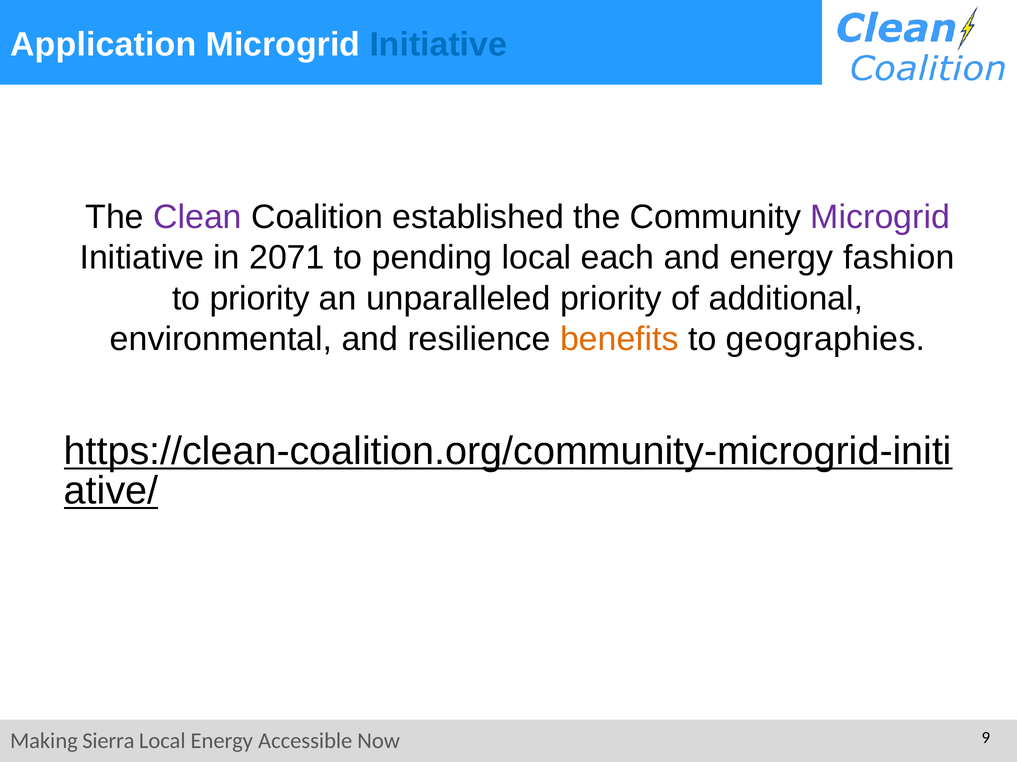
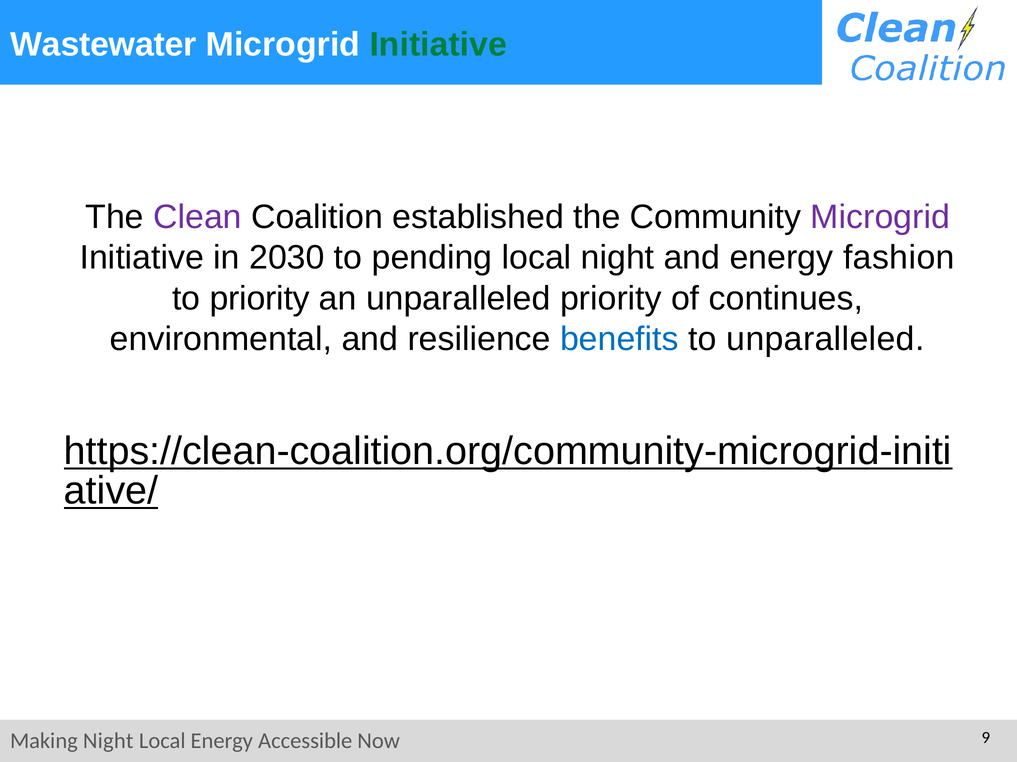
Application: Application -> Wastewater
Initiative at (438, 45) colour: blue -> green
2071: 2071 -> 2030
local each: each -> night
additional: additional -> continues
benefits colour: orange -> blue
to geographies: geographies -> unparalleled
Sierra at (108, 742): Sierra -> Night
